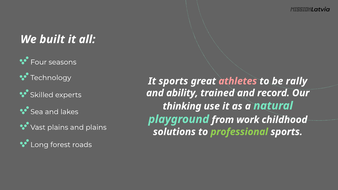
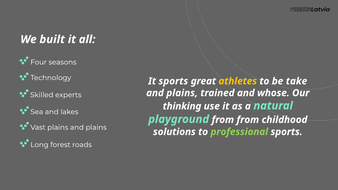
athletes colour: pink -> yellow
rally: rally -> take
ability at (182, 93): ability -> plains
record: record -> whose
from work: work -> from
